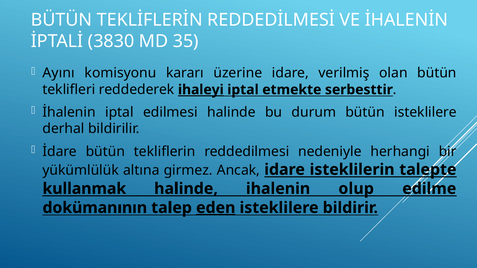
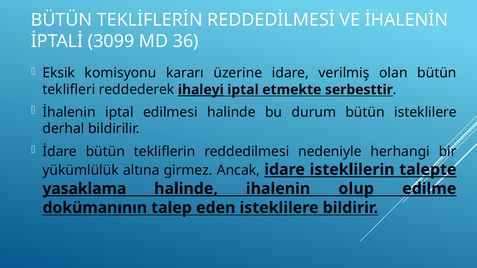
3830: 3830 -> 3099
35: 35 -> 36
Ayını: Ayını -> Eksik
kullanmak: kullanmak -> yasaklama
eden underline: present -> none
